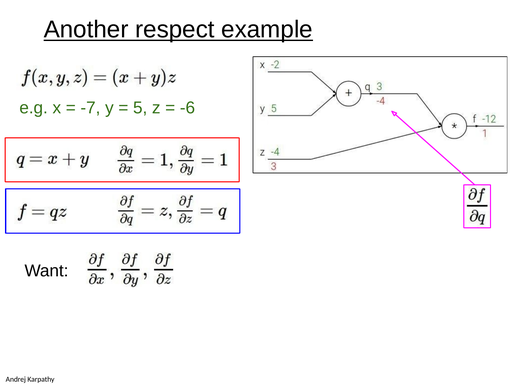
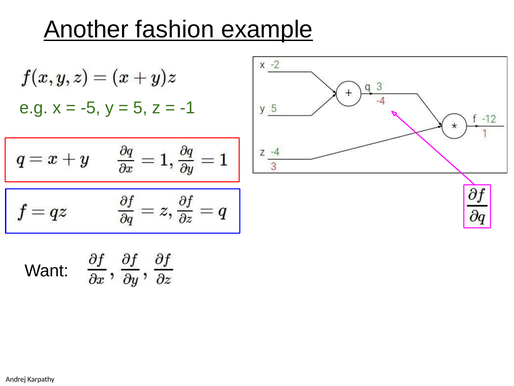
respect: respect -> fashion
-7: -7 -> -5
-6: -6 -> -1
